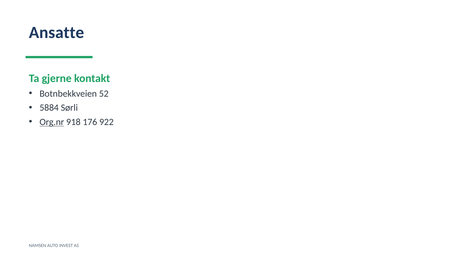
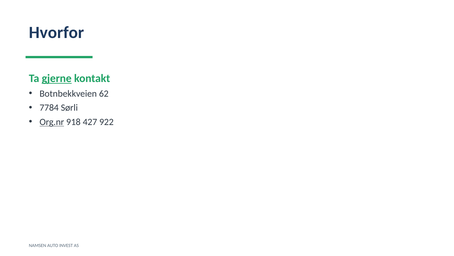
Ansatte: Ansatte -> Hvorfor
gjerne underline: none -> present
52: 52 -> 62
5884: 5884 -> 7784
176: 176 -> 427
